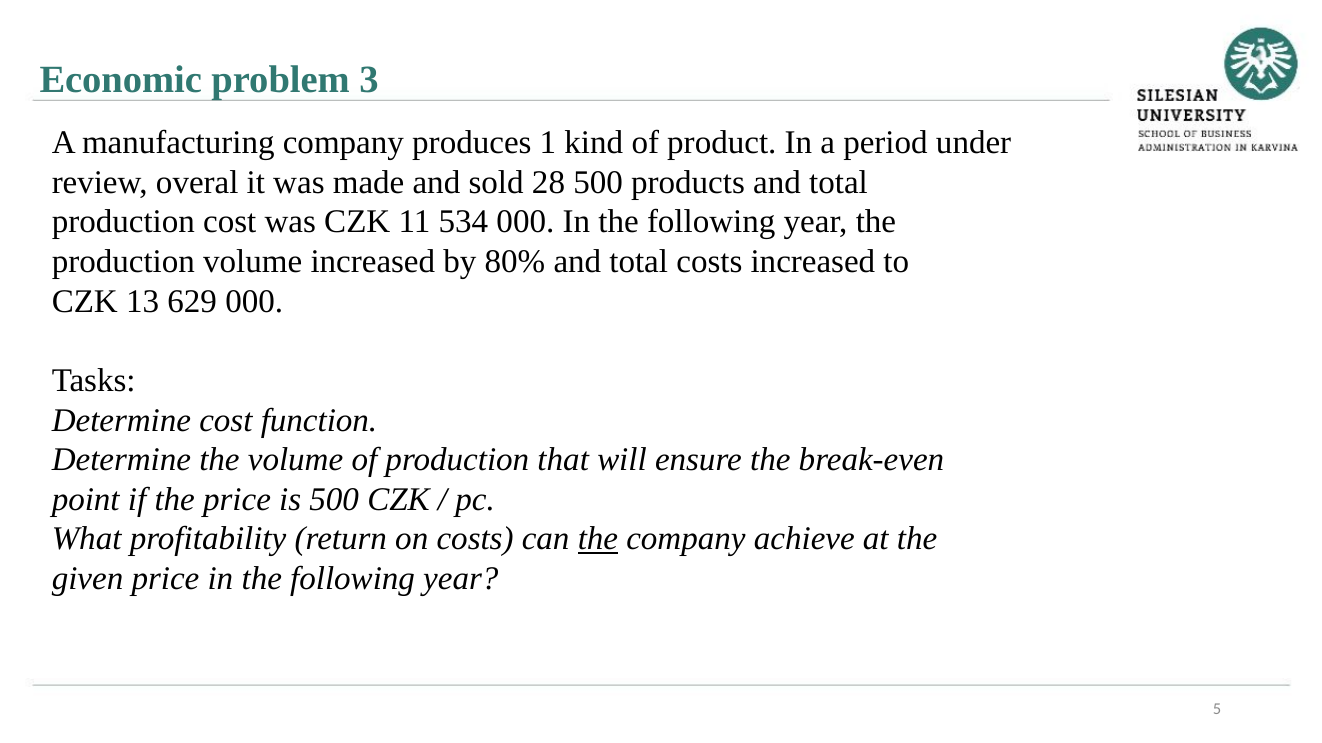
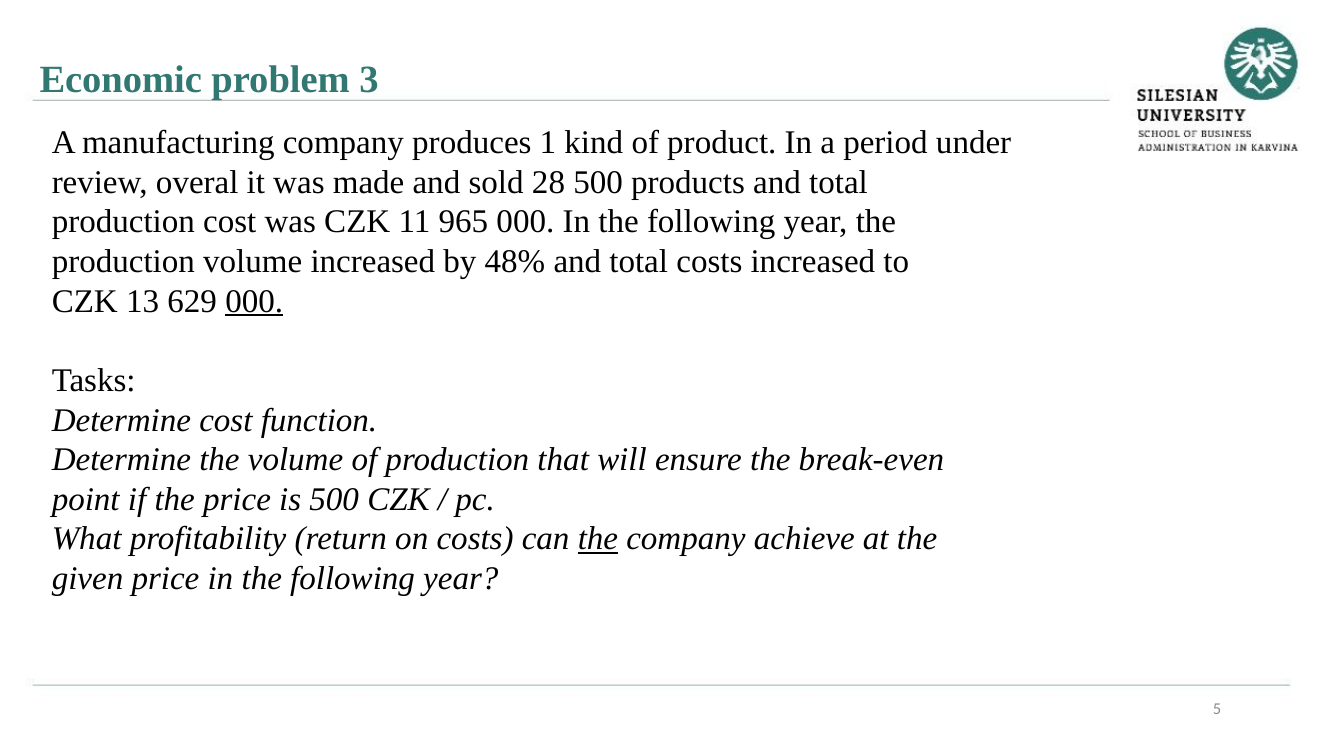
534: 534 -> 965
80%: 80% -> 48%
000 at (254, 301) underline: none -> present
